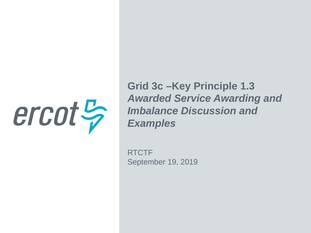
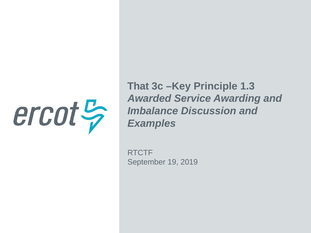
Grid: Grid -> That
